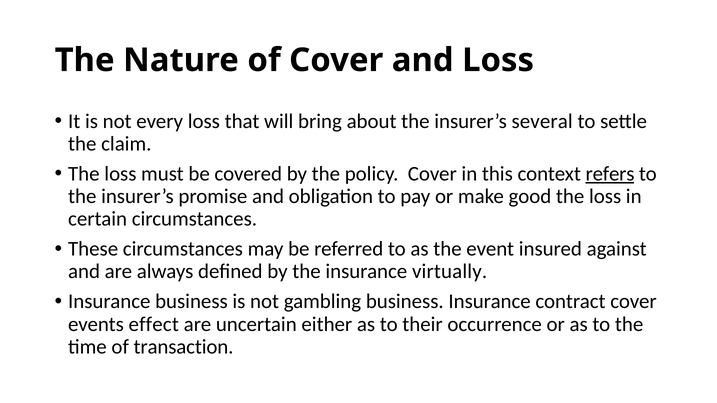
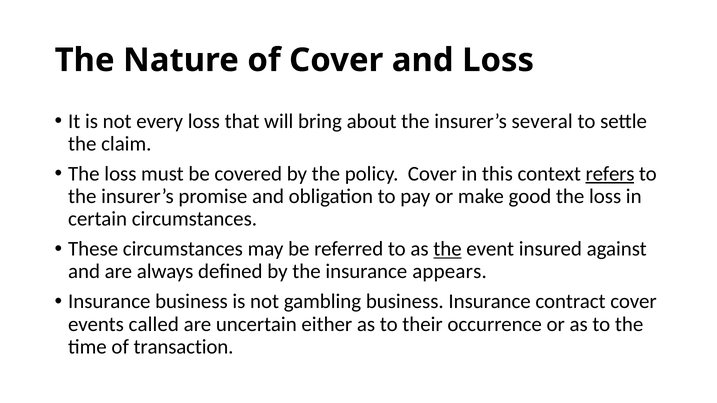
the at (447, 249) underline: none -> present
virtually: virtually -> appears
effect: effect -> called
